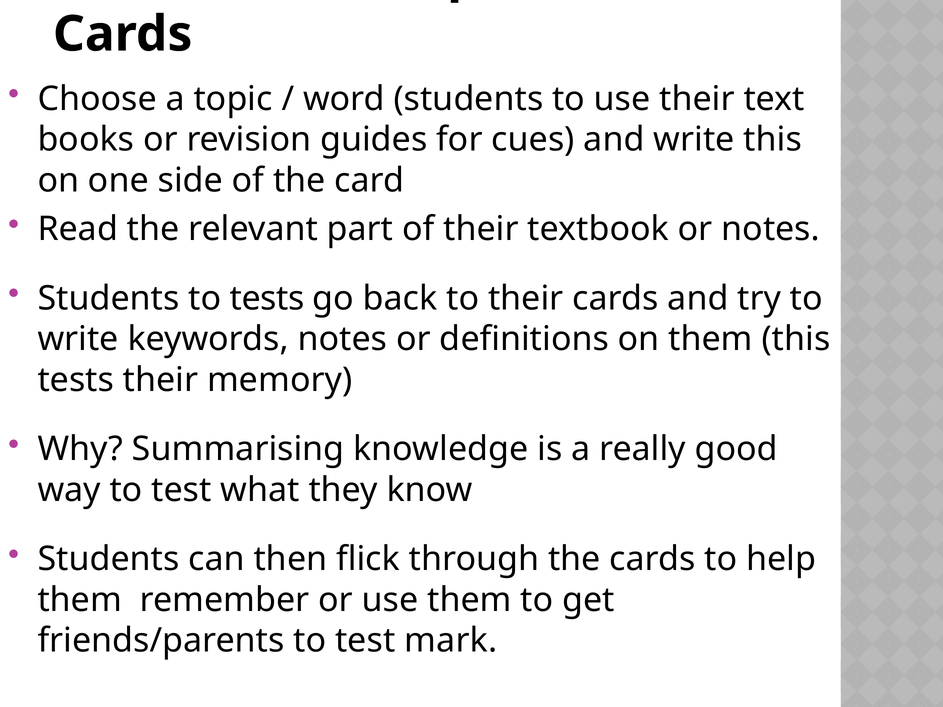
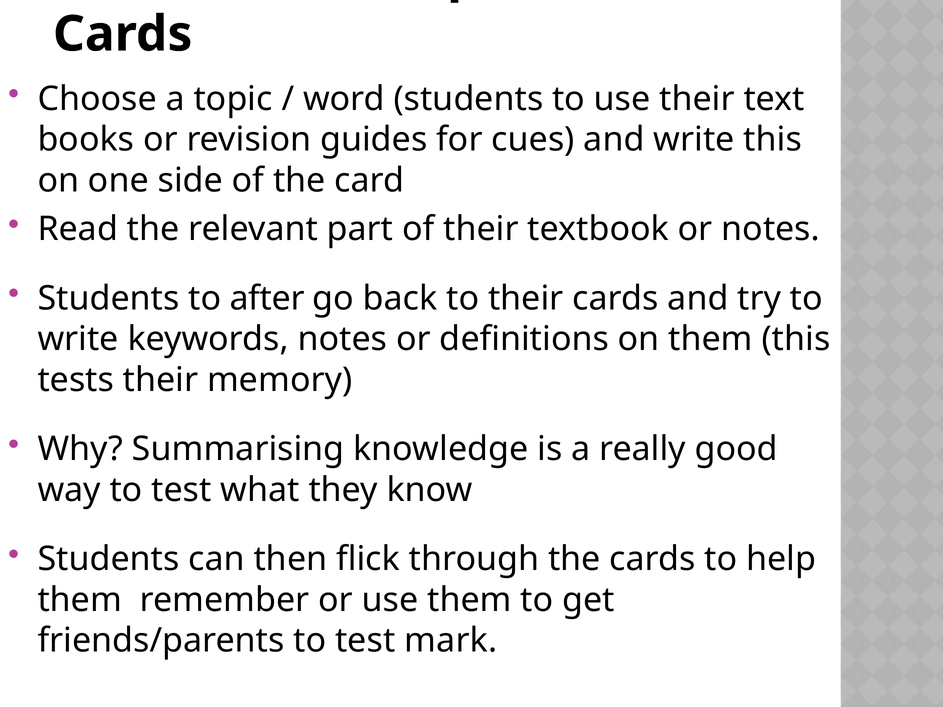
to tests: tests -> after
